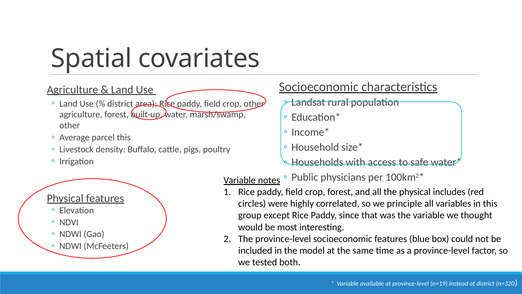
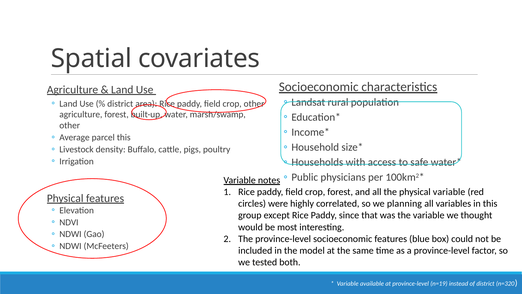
physical includes: includes -> variable
principle: principle -> planning
